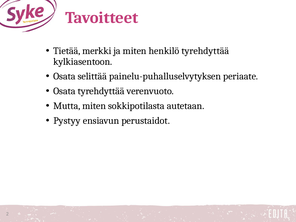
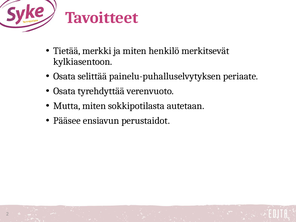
henkilö tyrehdyttää: tyrehdyttää -> merkitsevät
Pystyy: Pystyy -> Pääsee
